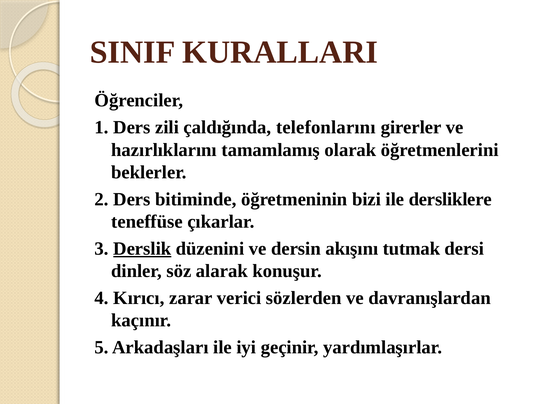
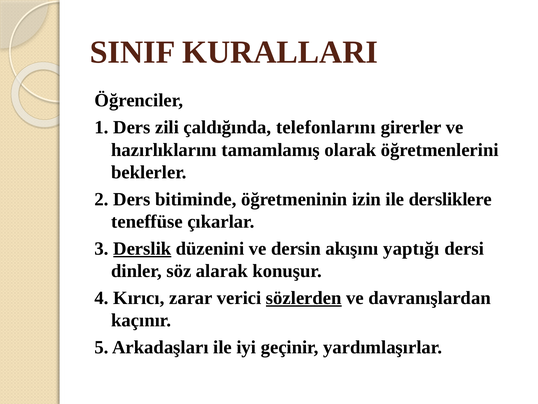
bizi: bizi -> izin
tutmak: tutmak -> yaptığı
sözlerden underline: none -> present
